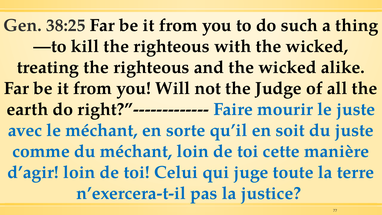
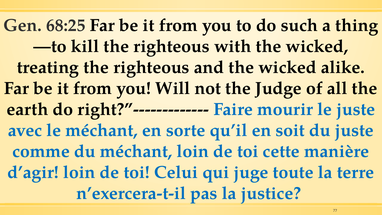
38:25: 38:25 -> 68:25
